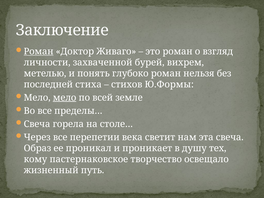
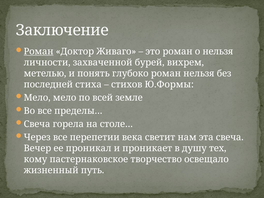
о взгляд: взгляд -> нельзя
мело at (65, 98) underline: present -> none
Образ: Образ -> Вечер
